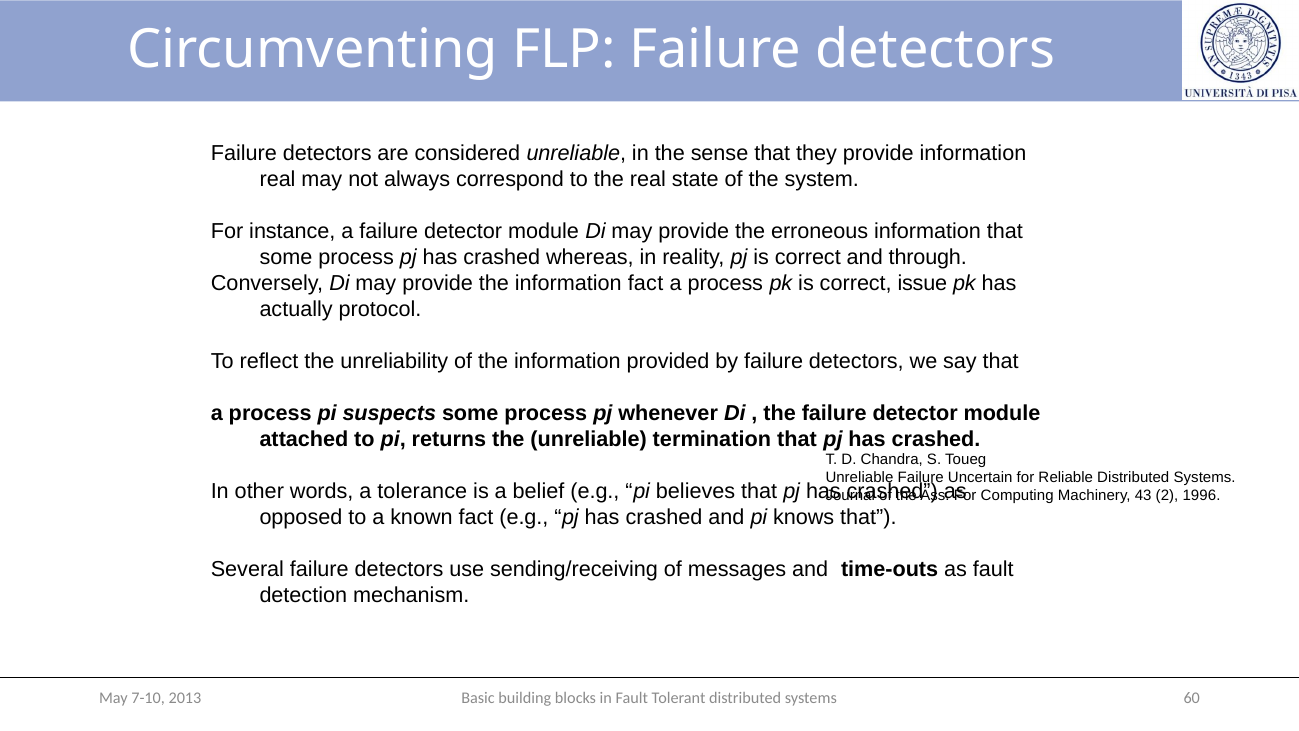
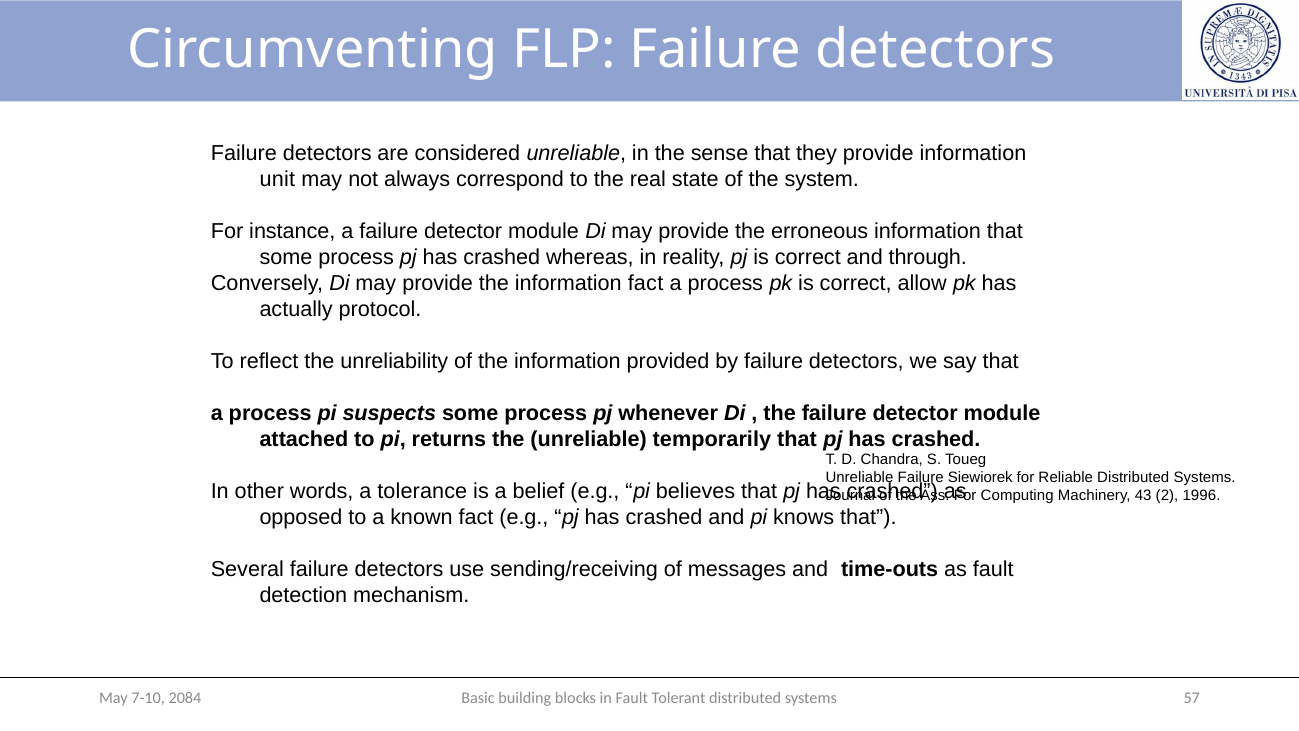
real at (278, 180): real -> unit
issue: issue -> allow
termination: termination -> temporarily
Uncertain: Uncertain -> Siewiorek
60: 60 -> 57
2013: 2013 -> 2084
